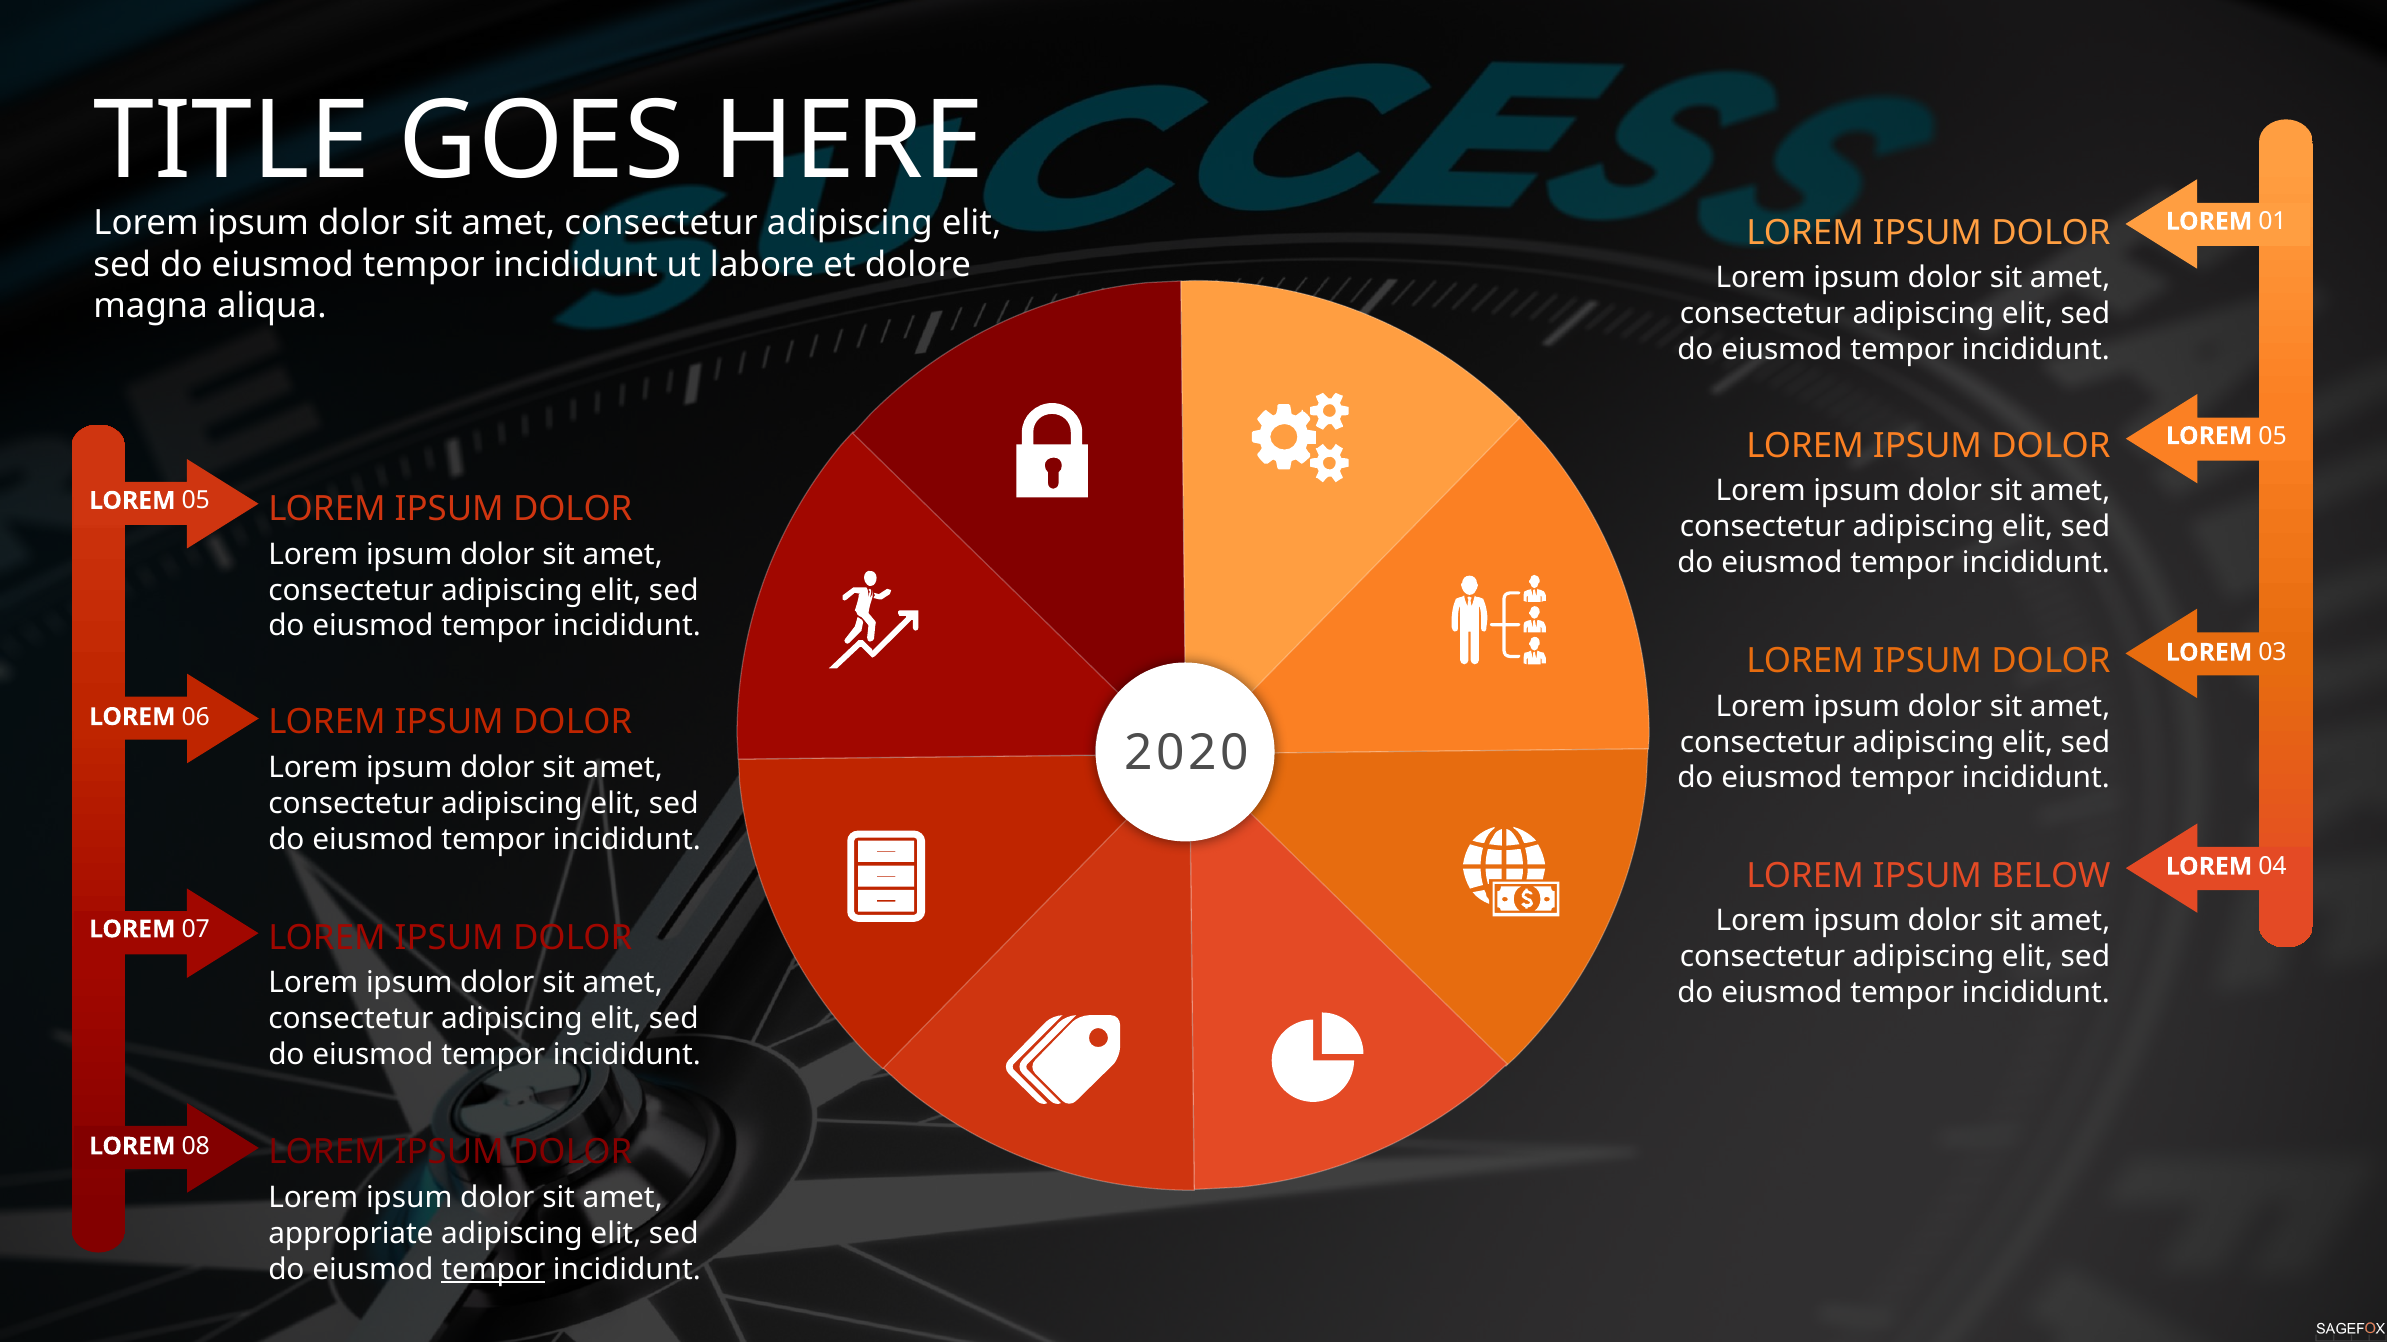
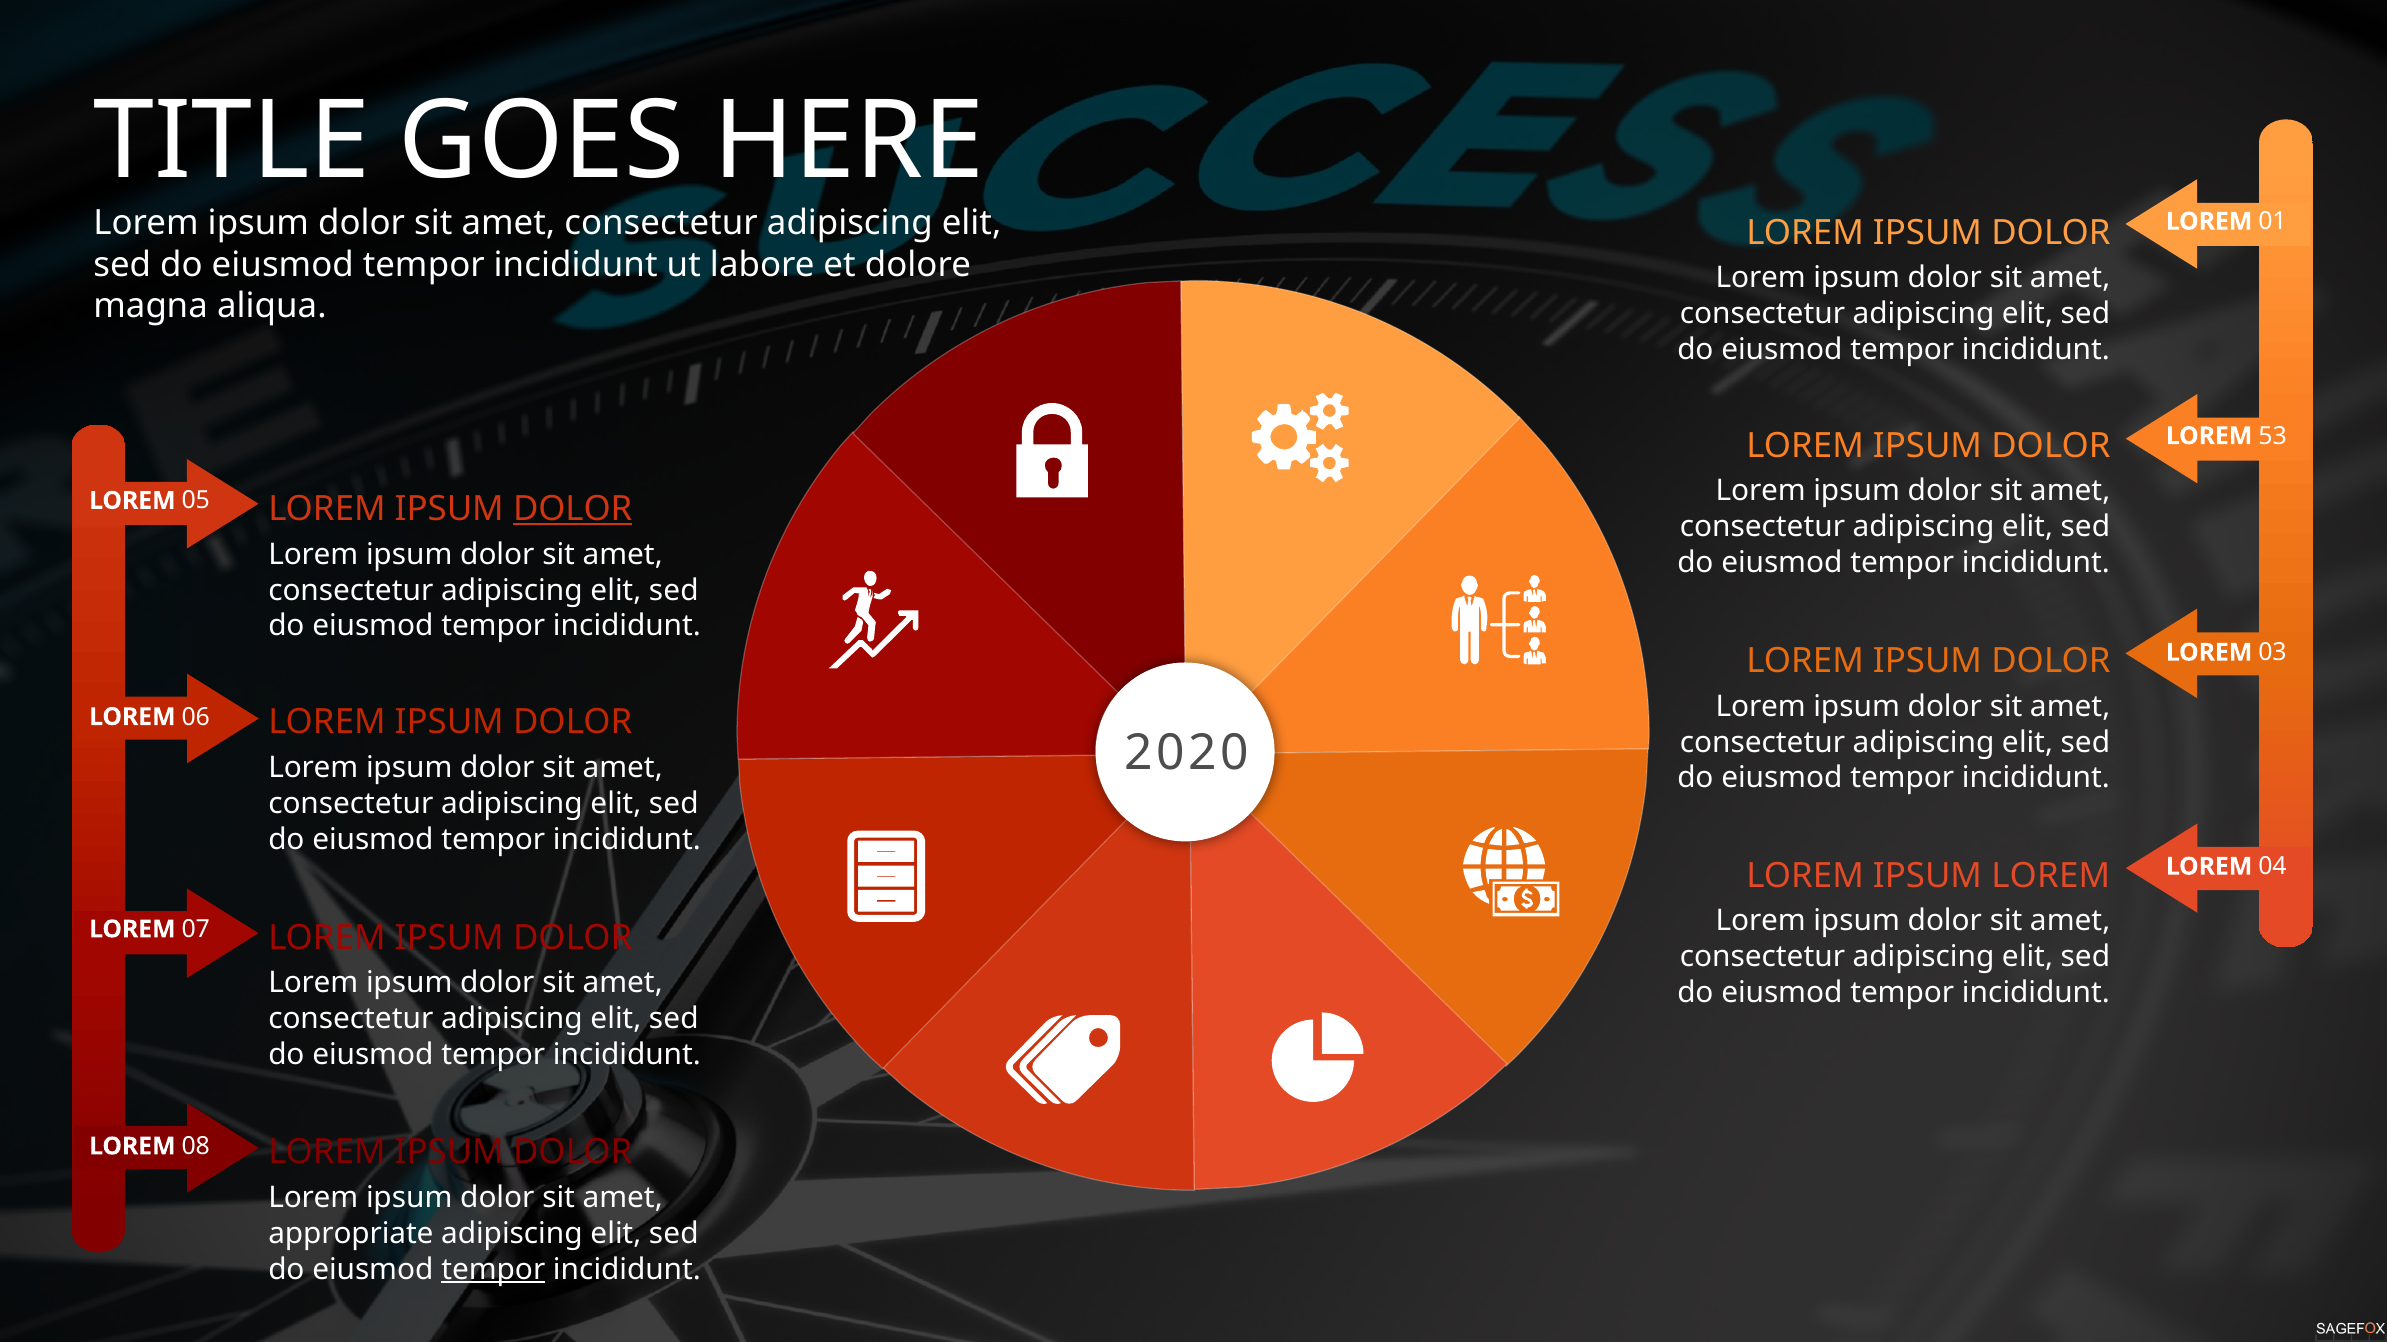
05 at (2273, 436): 05 -> 53
DOLOR at (573, 509) underline: none -> present
IPSUM BELOW: BELOW -> LOREM
